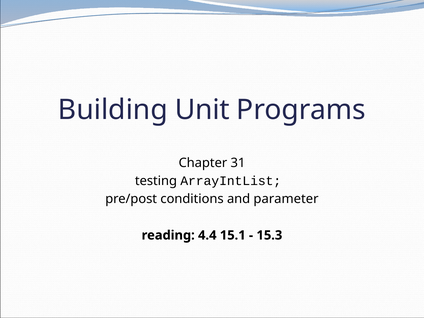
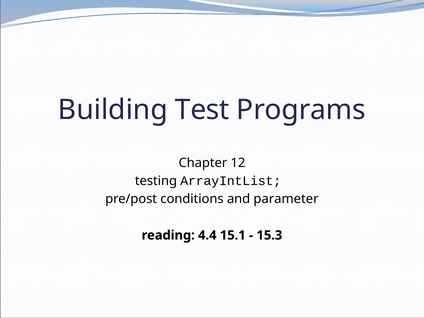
Unit: Unit -> Test
31: 31 -> 12
